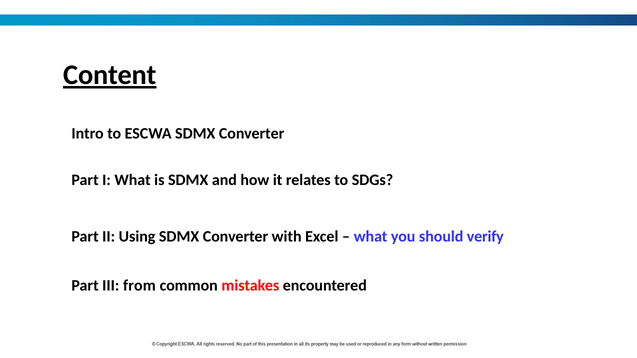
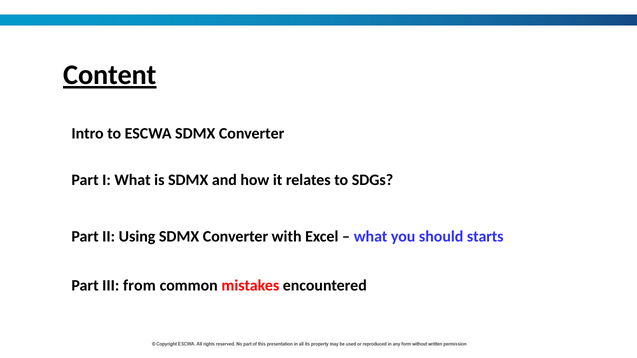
verify: verify -> starts
